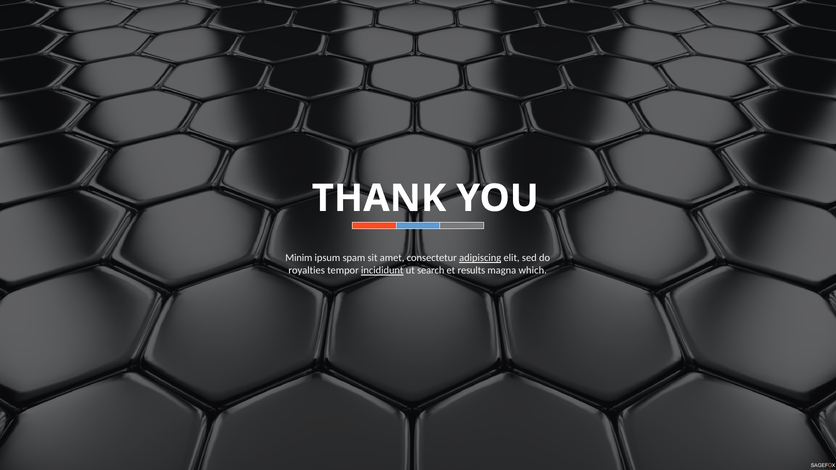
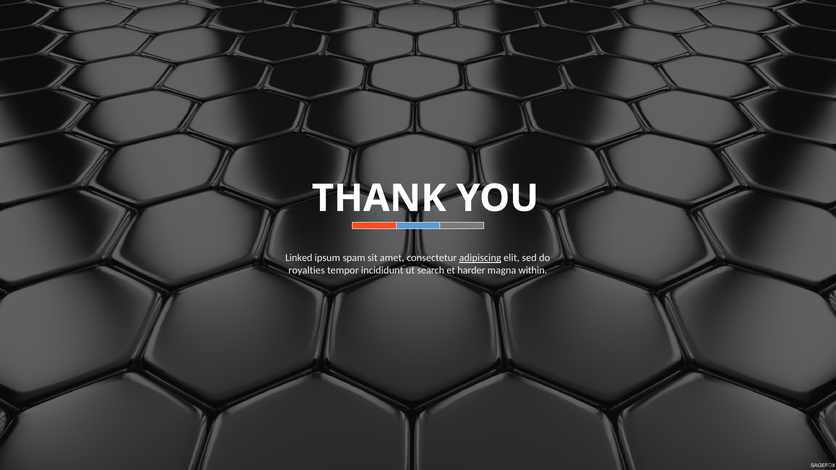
Minim: Minim -> Linked
incididunt underline: present -> none
results: results -> harder
which: which -> within
